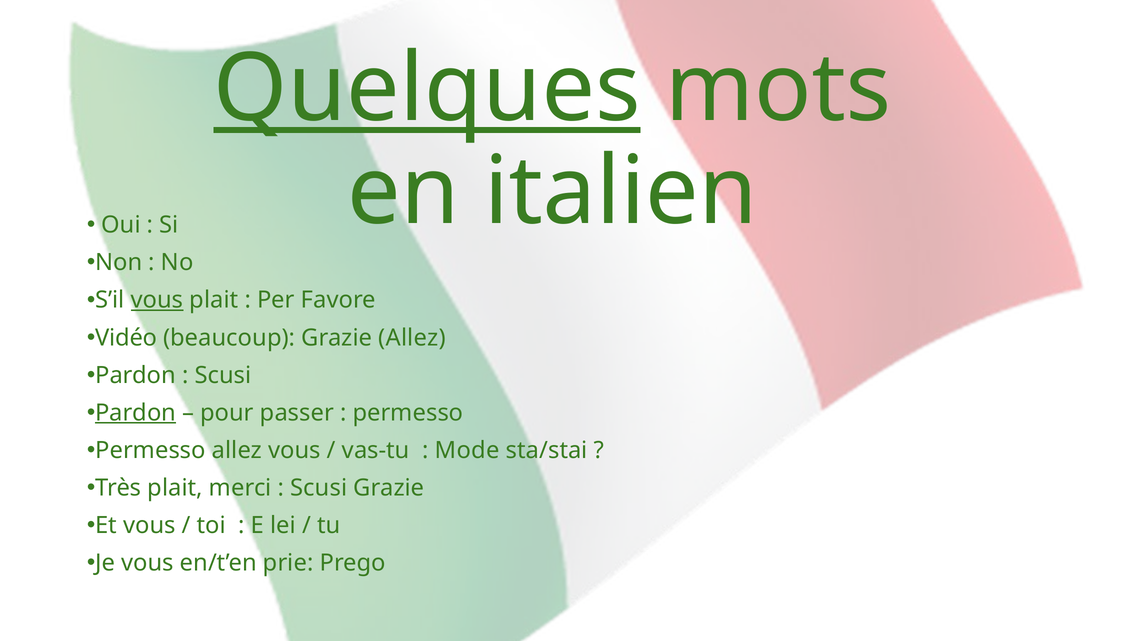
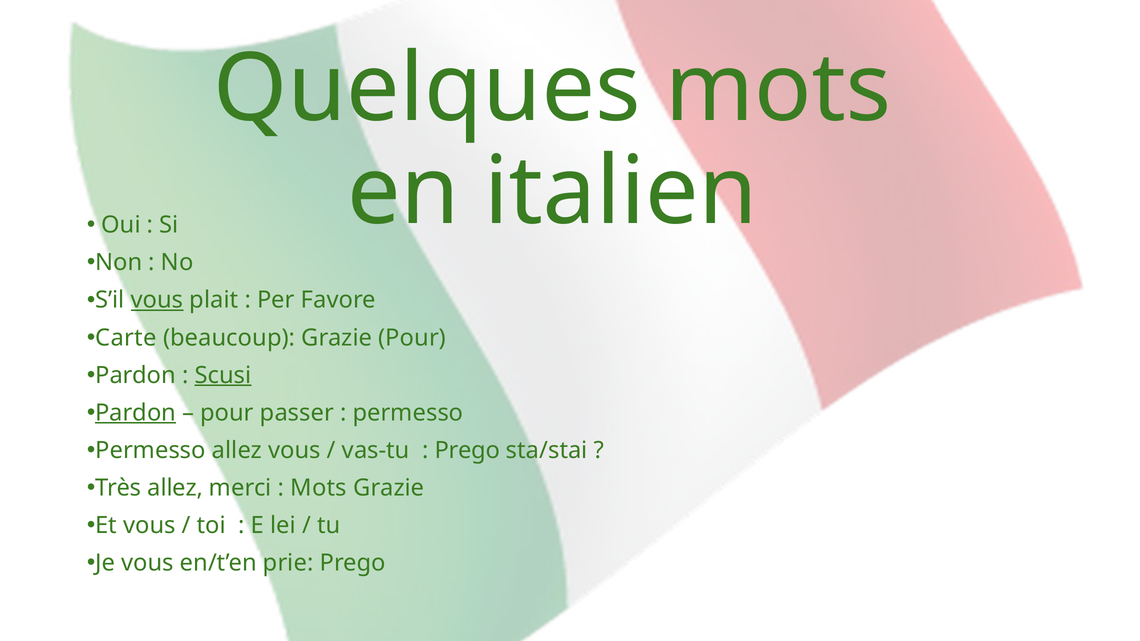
Quelques underline: present -> none
Vidéo: Vidéo -> Carte
Grazie Allez: Allez -> Pour
Scusi at (223, 375) underline: none -> present
Mode at (467, 450): Mode -> Prego
Très plait: plait -> allez
Scusi at (319, 488): Scusi -> Mots
